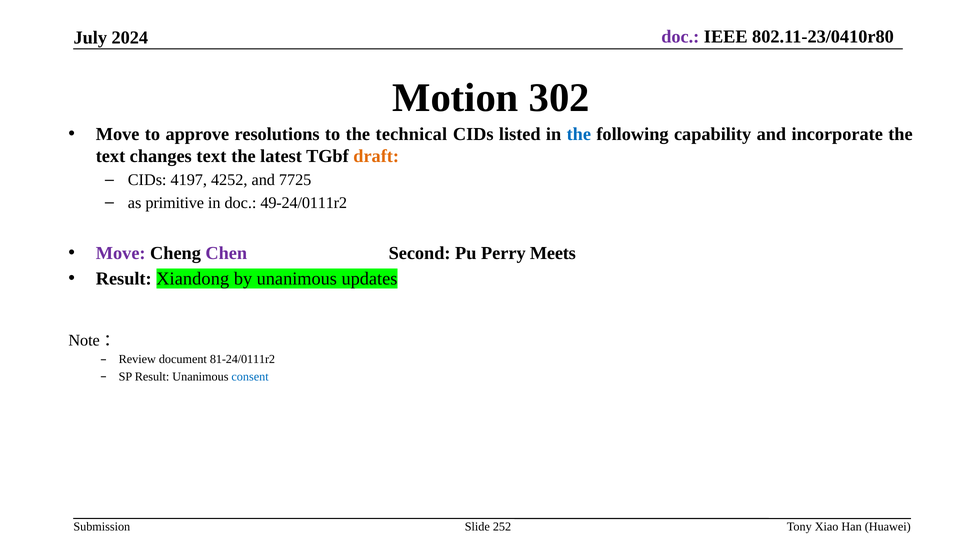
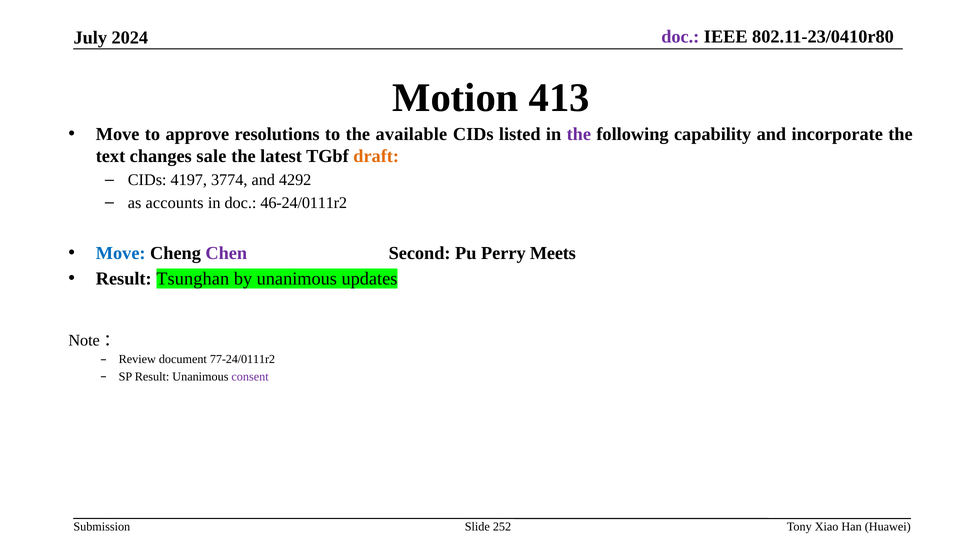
302: 302 -> 413
technical: technical -> available
the at (579, 134) colour: blue -> purple
changes text: text -> sale
4252: 4252 -> 3774
7725: 7725 -> 4292
primitive: primitive -> accounts
49-24/0111r2: 49-24/0111r2 -> 46-24/0111r2
Move at (121, 253) colour: purple -> blue
Xiandong: Xiandong -> Tsunghan
81-24/0111r2: 81-24/0111r2 -> 77-24/0111r2
consent colour: blue -> purple
